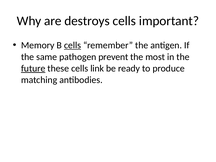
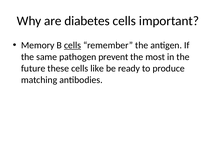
destroys: destroys -> diabetes
future underline: present -> none
link: link -> like
